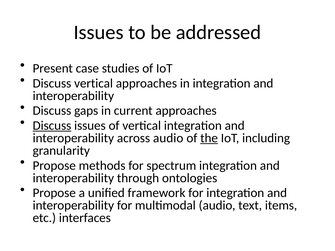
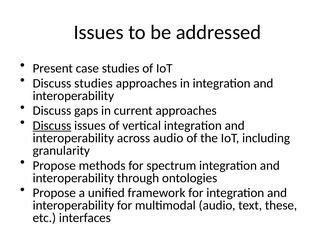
Discuss vertical: vertical -> studies
the underline: present -> none
items: items -> these
